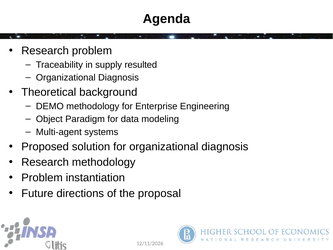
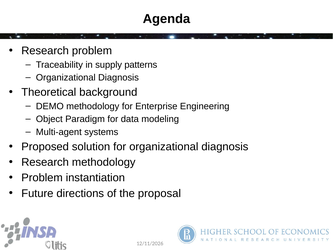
resulted: resulted -> patterns
